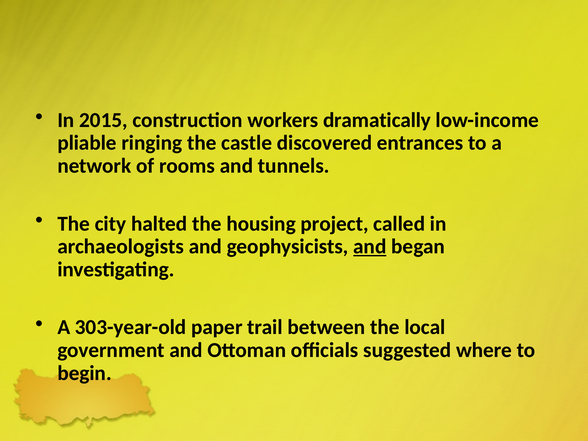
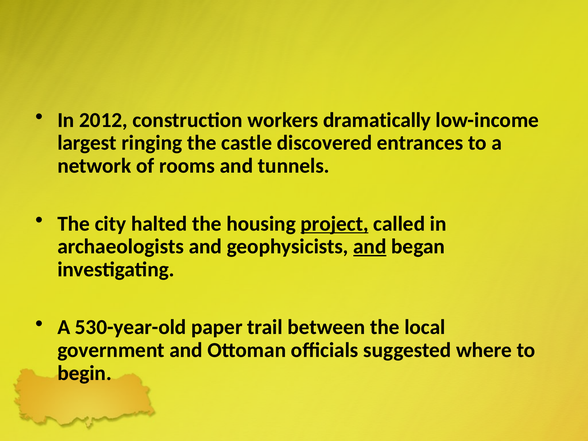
2015: 2015 -> 2012
pliable: pliable -> largest
project underline: none -> present
303-year-old: 303-year-old -> 530-year-old
